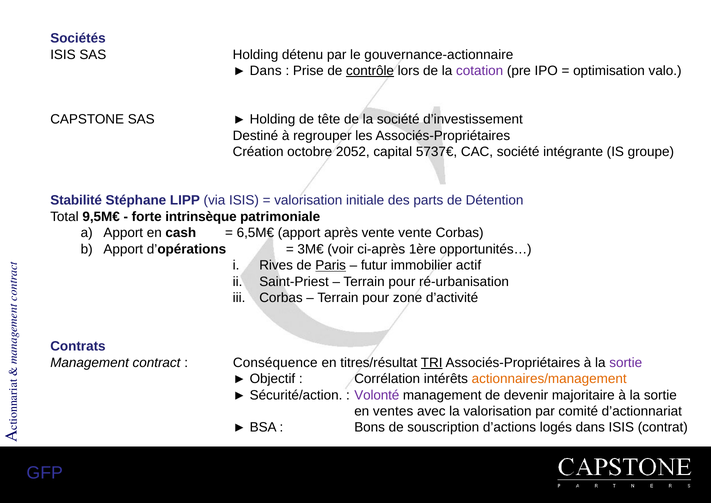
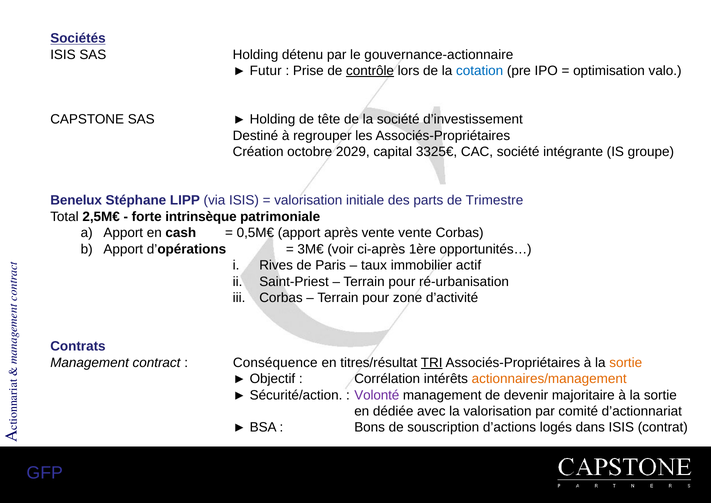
Sociétés underline: none -> present
Dans at (266, 71): Dans -> Futur
cotation colour: purple -> blue
2052: 2052 -> 2029
5737€: 5737€ -> 3325€
Stabilité: Stabilité -> Benelux
Détention: Détention -> Trimestre
9,5M€: 9,5M€ -> 2,5M€
6,5M€: 6,5M€ -> 0,5M€
Paris underline: present -> none
futur: futur -> taux
sortie at (626, 362) colour: purple -> orange
ventes: ventes -> dédiée
